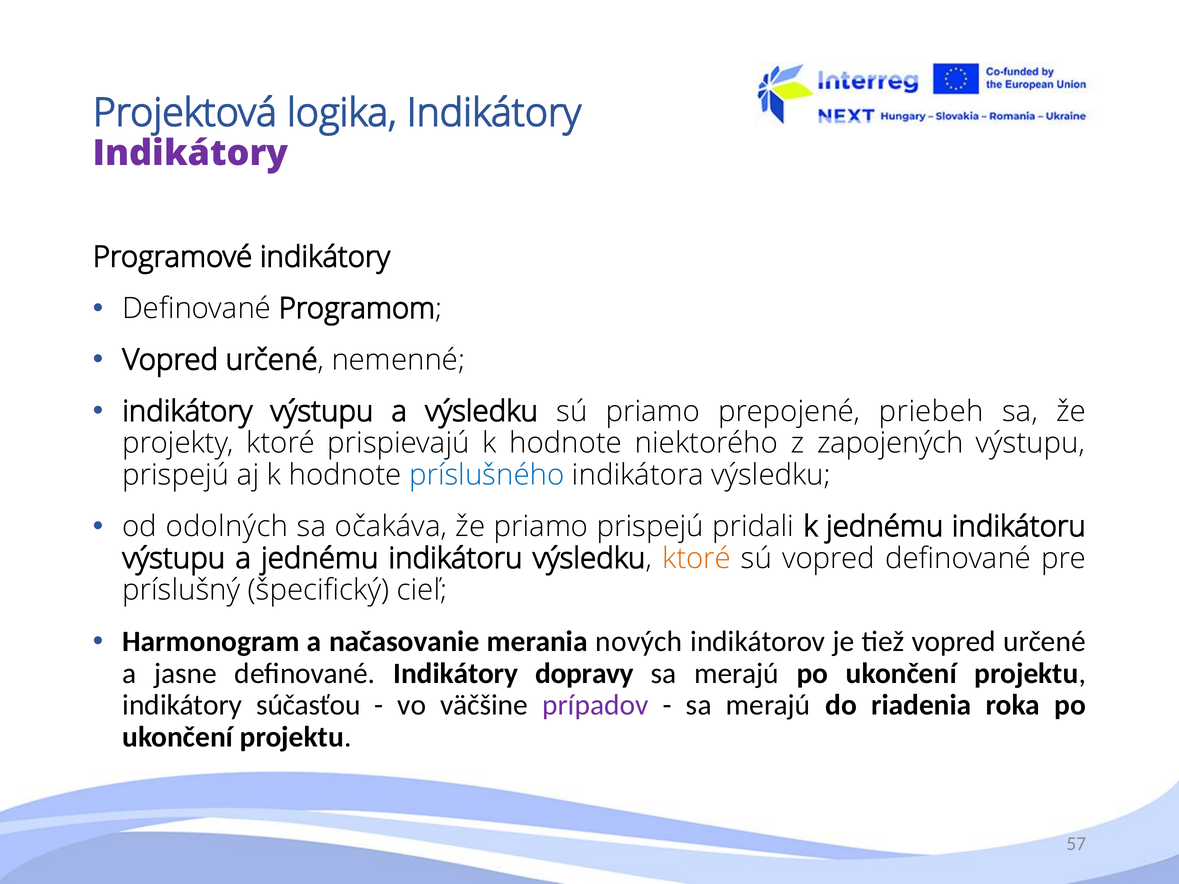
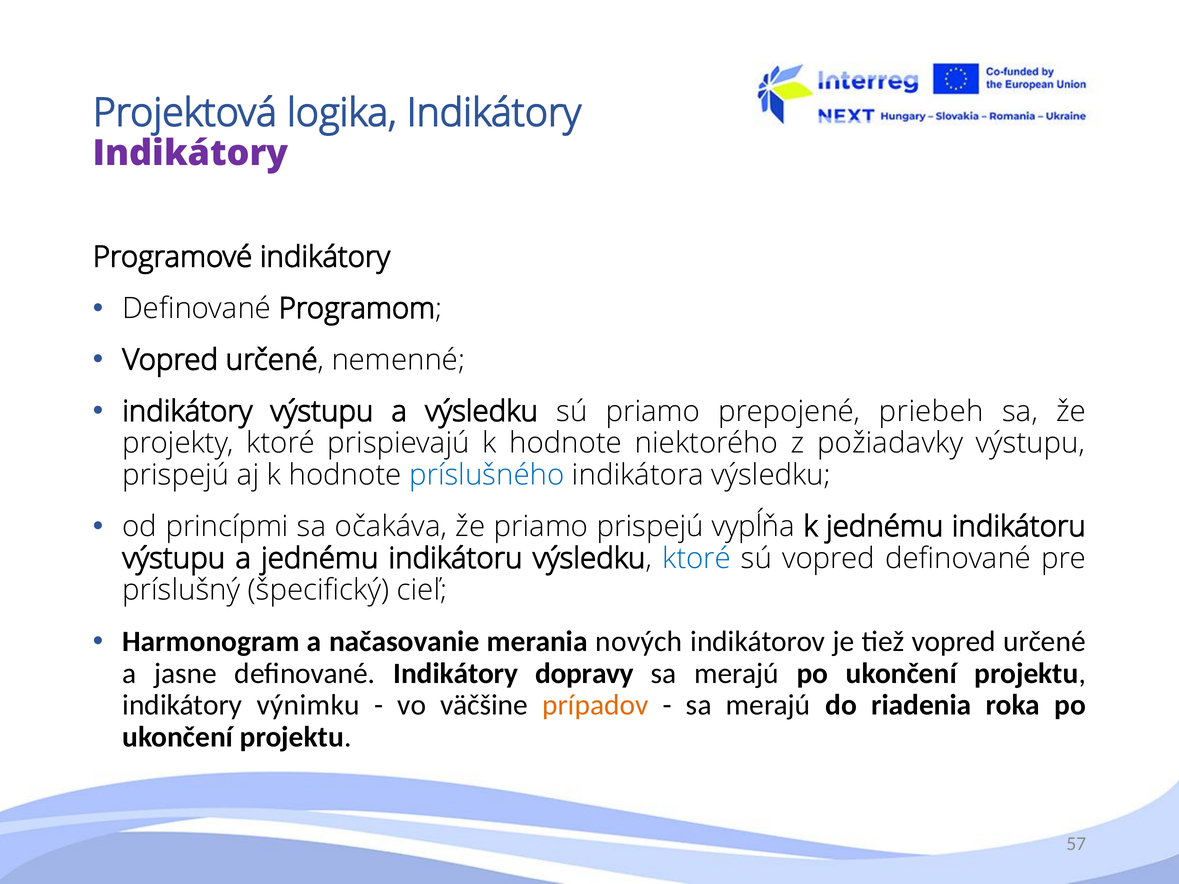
zapojených: zapojených -> požiadavky
odolných: odolných -> princípmi
pridali: pridali -> vypĺňa
ktoré at (697, 558) colour: orange -> blue
súčasťou: súčasťou -> výnimku
prípadov colour: purple -> orange
